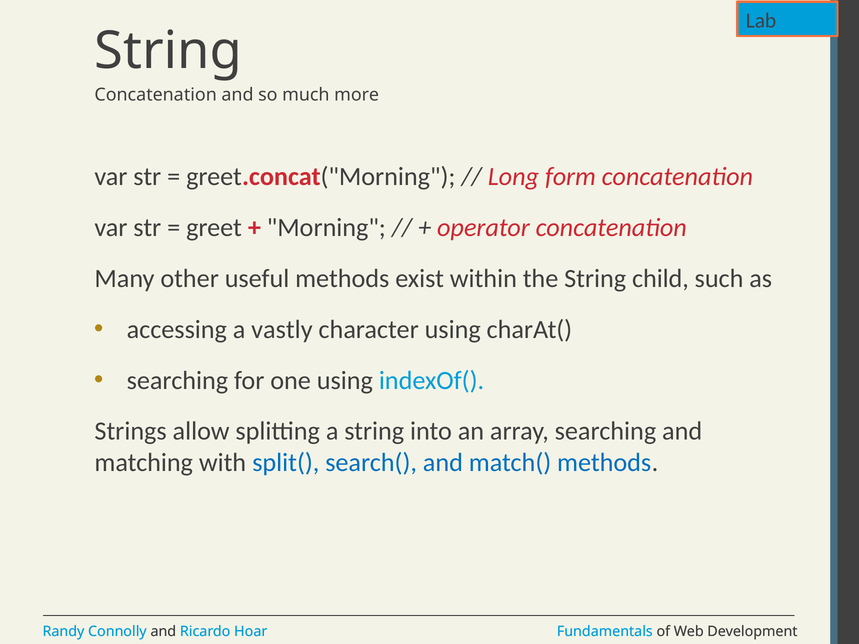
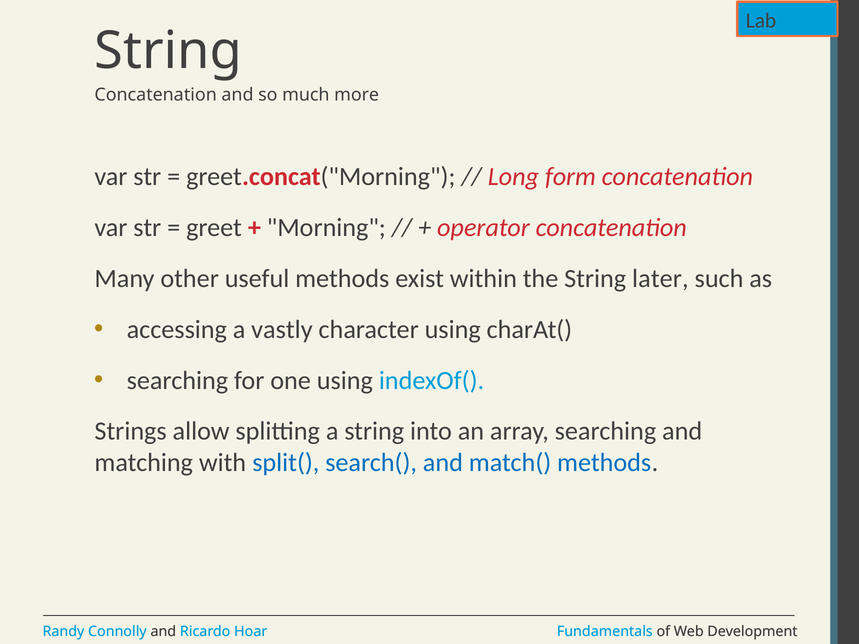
child: child -> later
